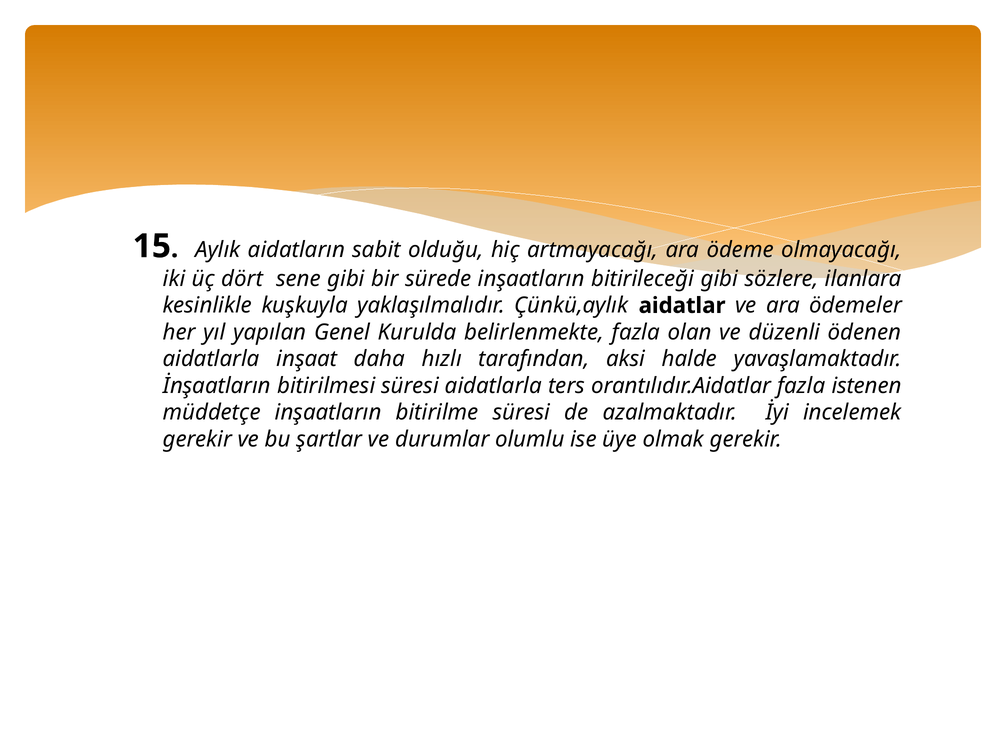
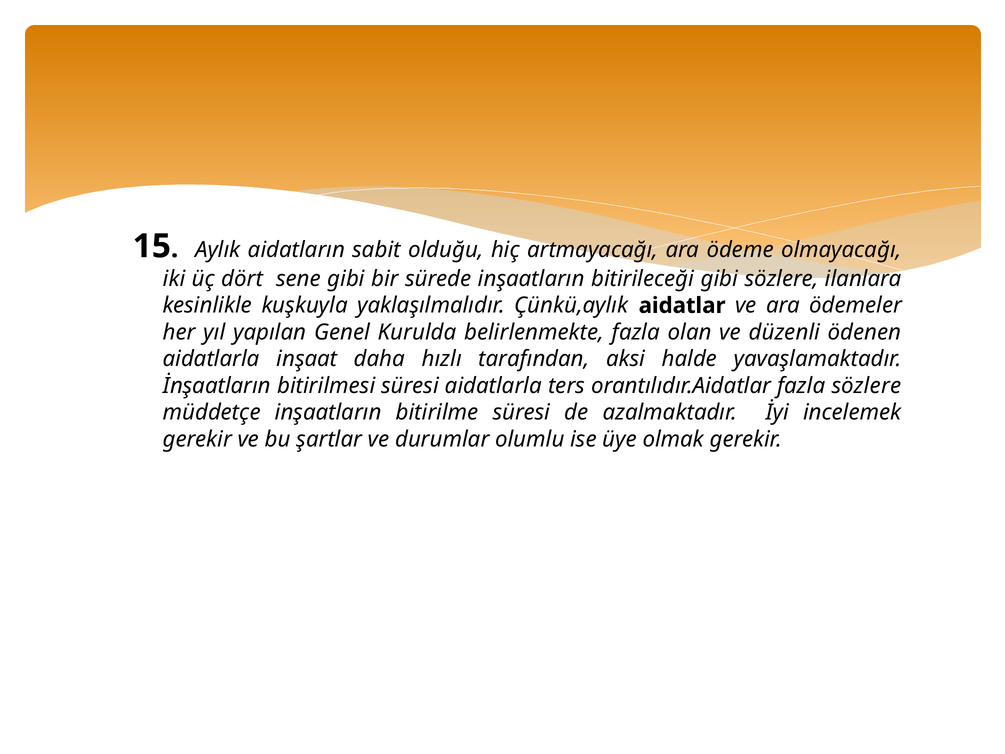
fazla istenen: istenen -> sözlere
